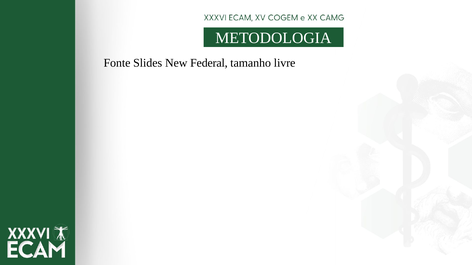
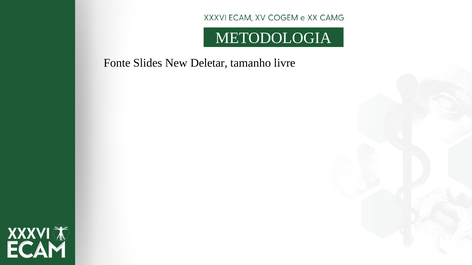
Federal: Federal -> Deletar
